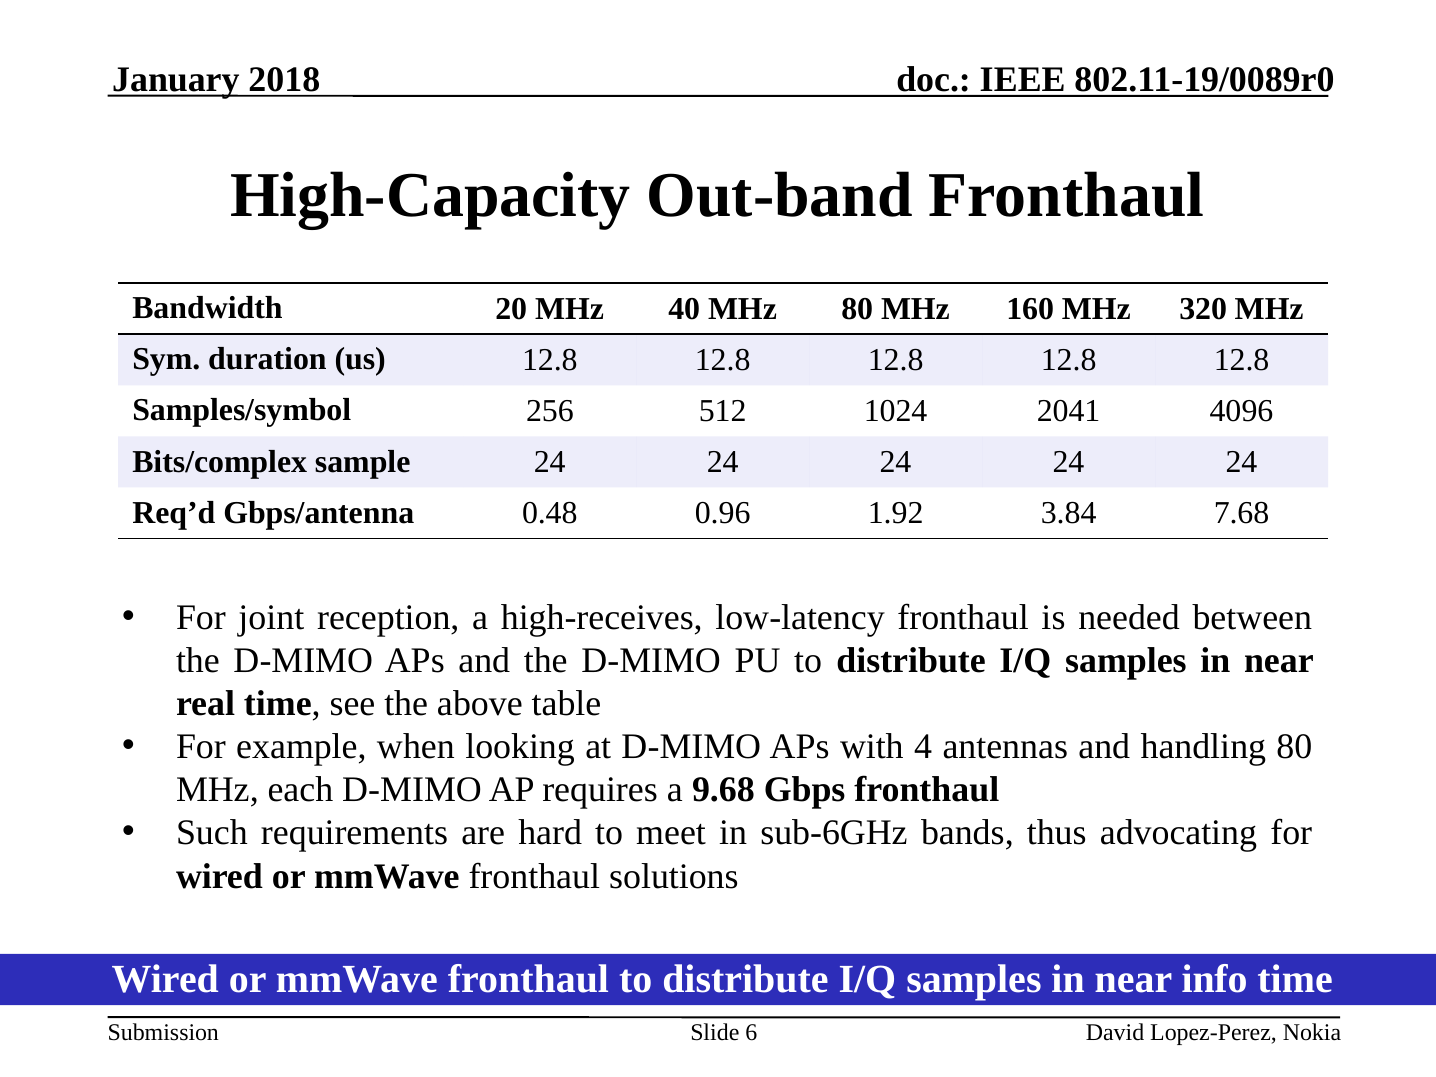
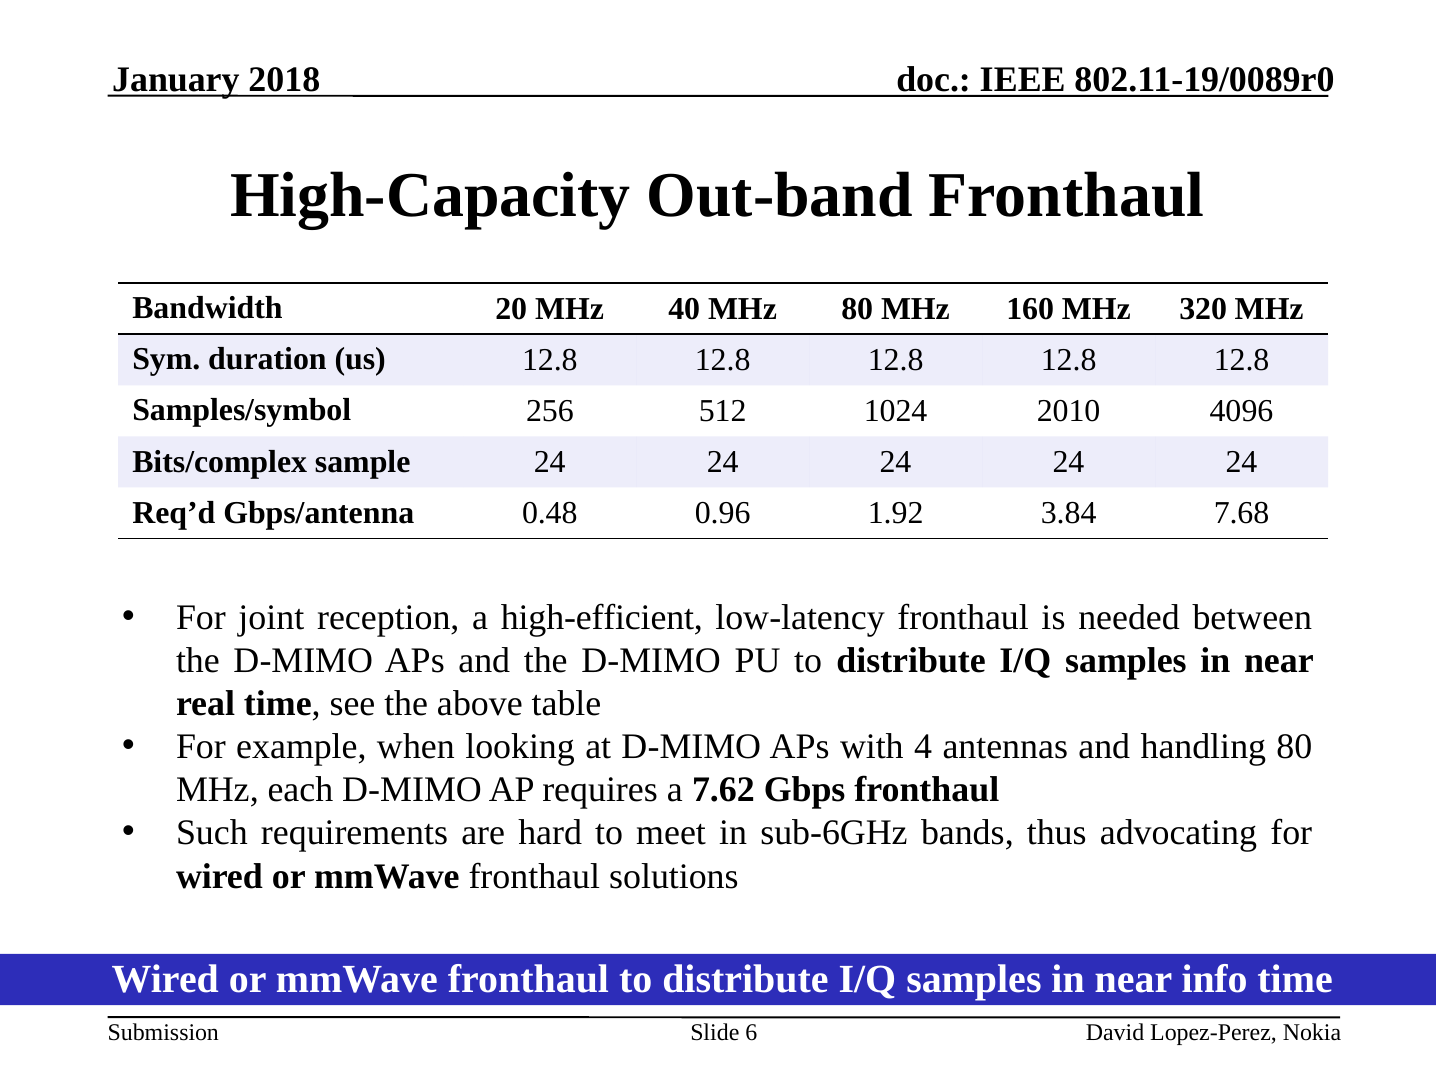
2041: 2041 -> 2010
high-receives: high-receives -> high-efficient
9.68: 9.68 -> 7.62
